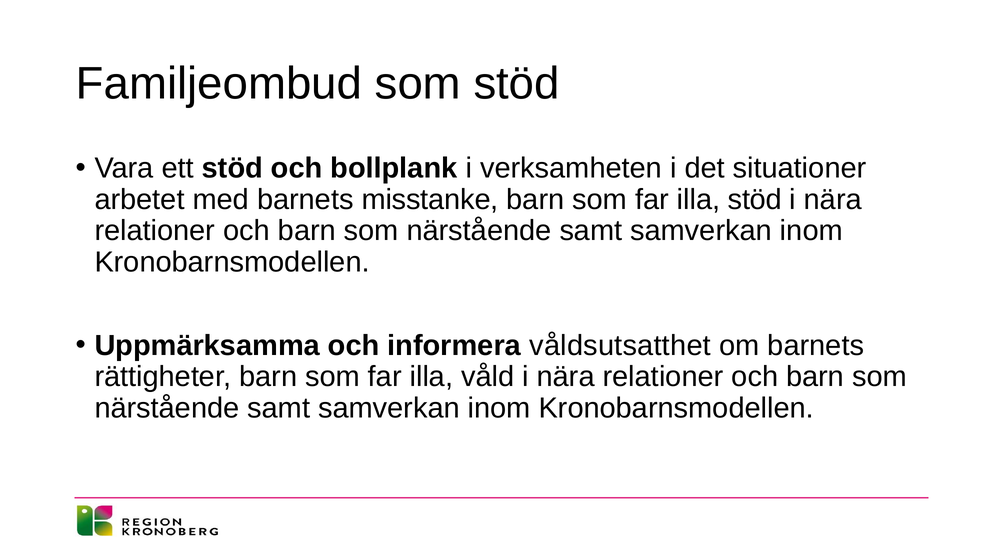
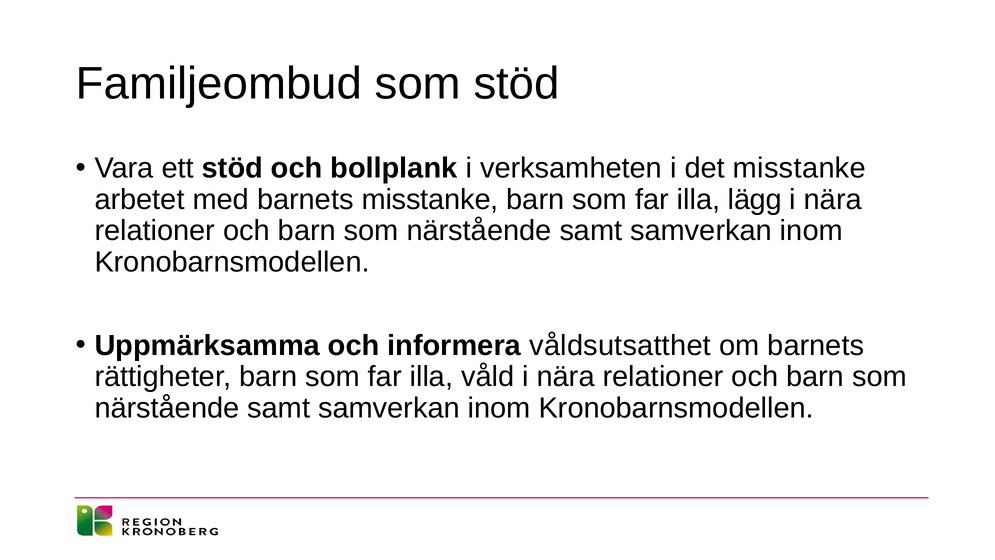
det situationer: situationer -> misstanke
illa stöd: stöd -> lägg
